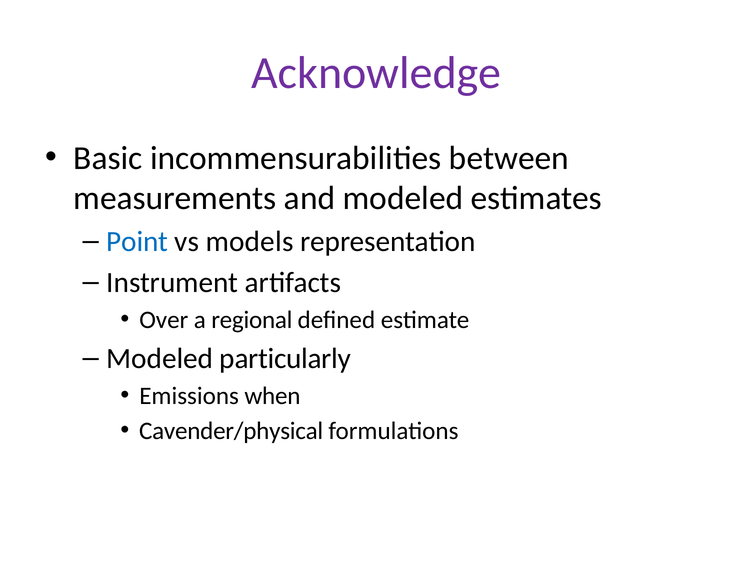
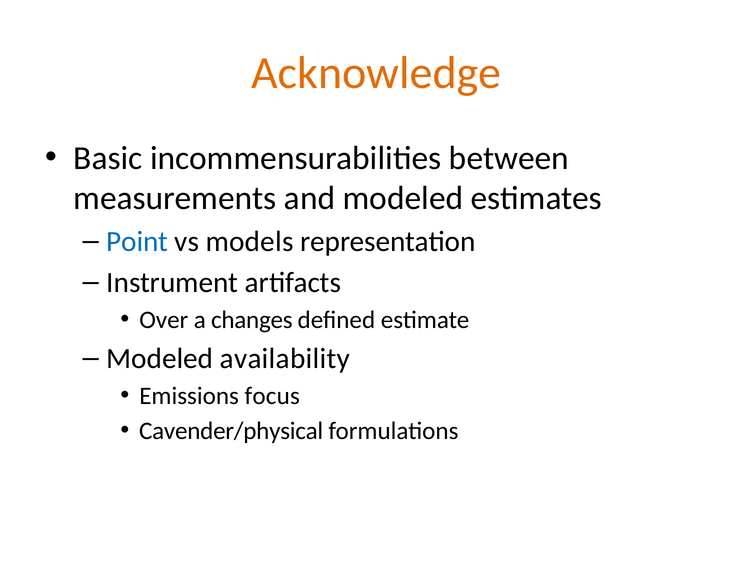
Acknowledge colour: purple -> orange
regional: regional -> changes
particularly: particularly -> availability
when: when -> focus
